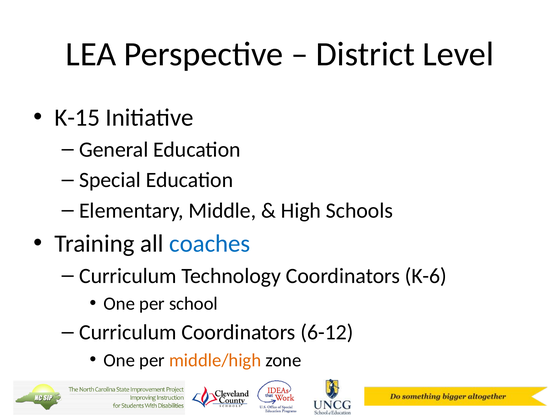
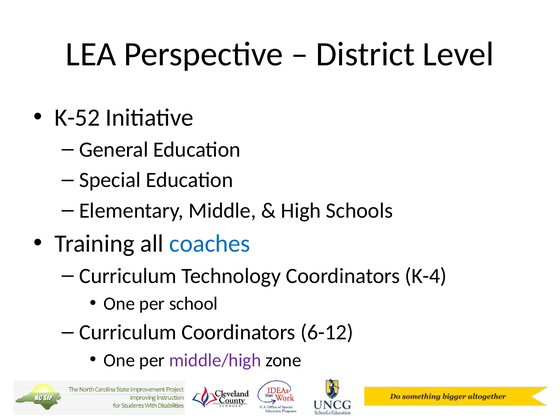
K-15: K-15 -> K-52
K-6: K-6 -> K-4
middle/high colour: orange -> purple
